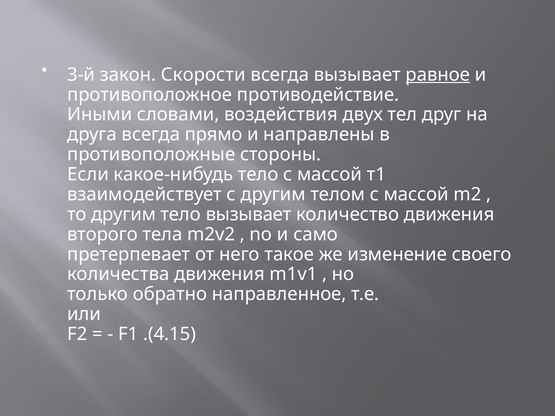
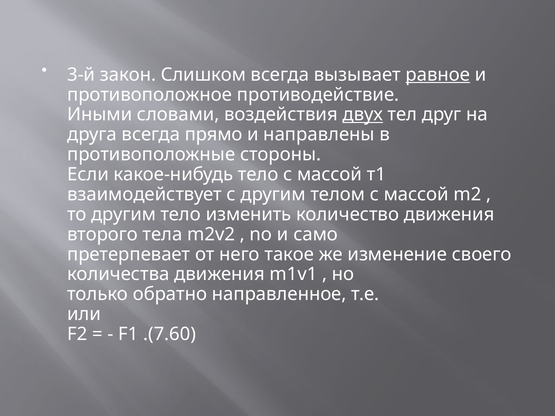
Скорости: Скорости -> Слишком
двух underline: none -> present
тело вызывает: вызывает -> изменить
.(4.15: .(4.15 -> .(7.60
